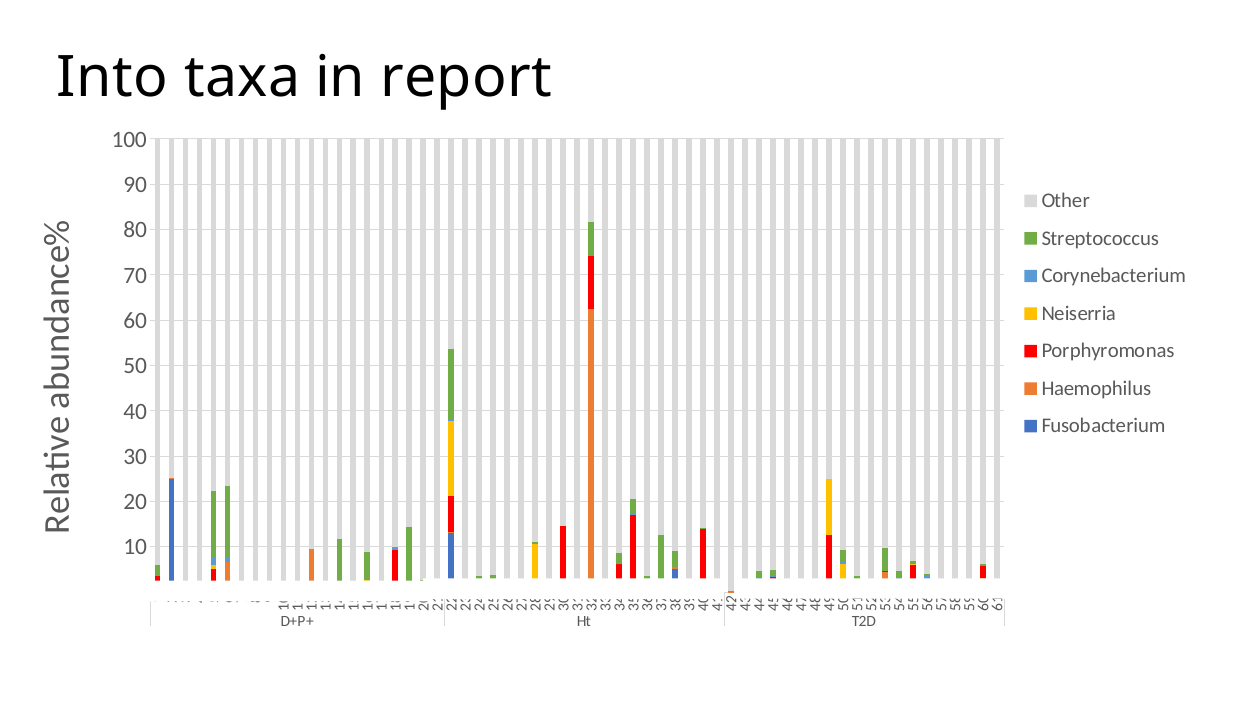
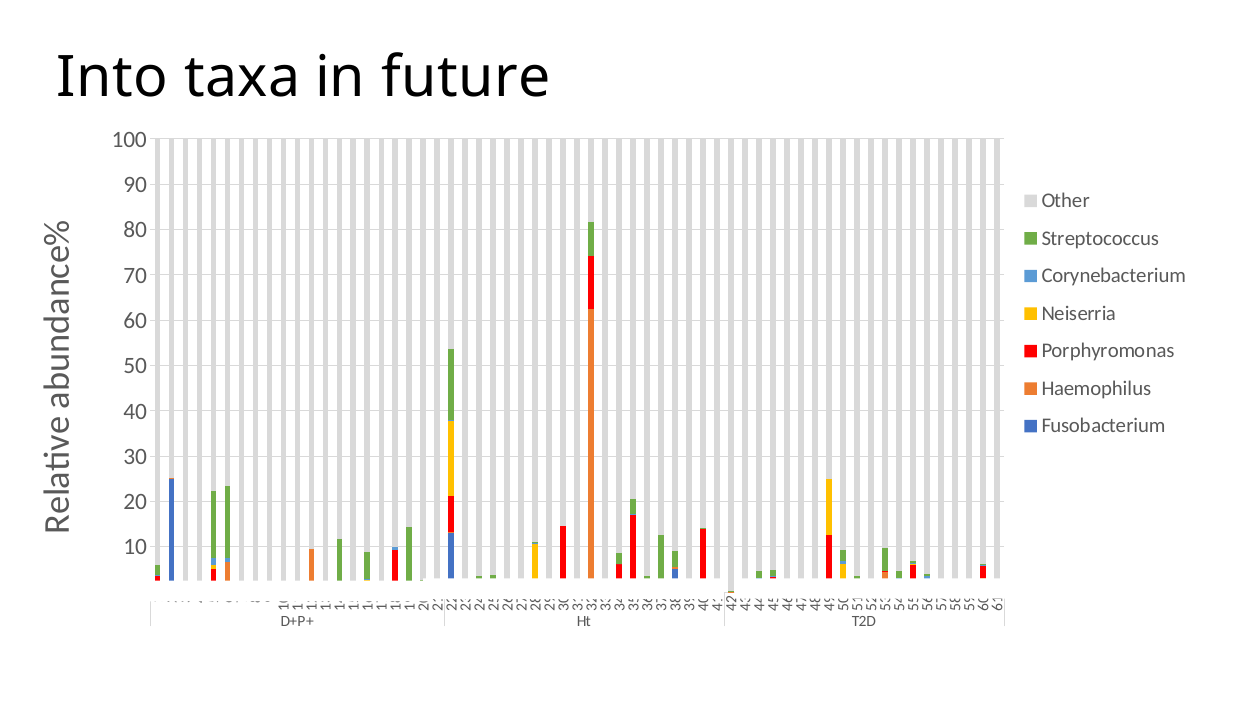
report: report -> future
